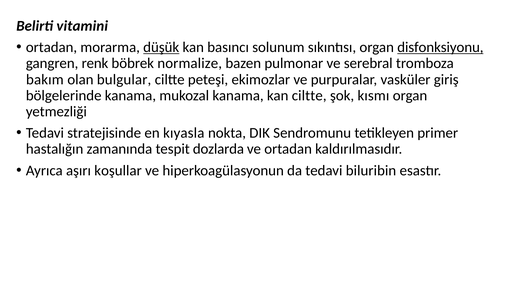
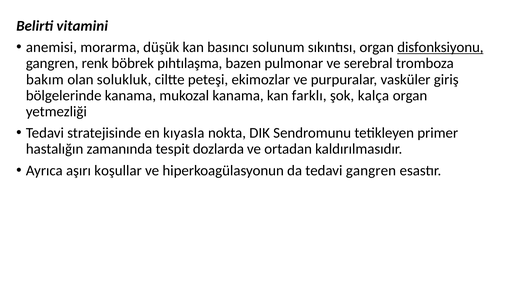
ortadan at (51, 47): ortadan -> anemisi
düşük underline: present -> none
normalize: normalize -> pıhtılaşma
bulgular: bulgular -> solukluk
kan ciltte: ciltte -> farklı
kısmı: kısmı -> kalça
tedavi biluribin: biluribin -> gangren
